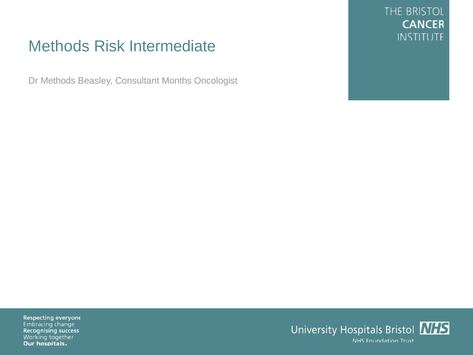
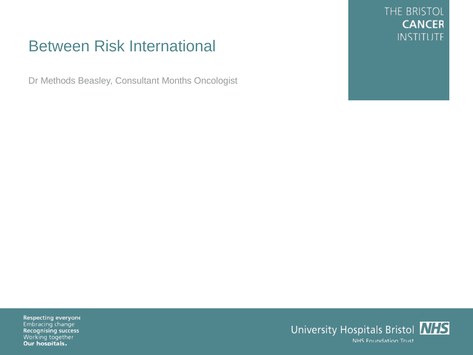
Methods at (59, 46): Methods -> Between
Intermediate: Intermediate -> International
